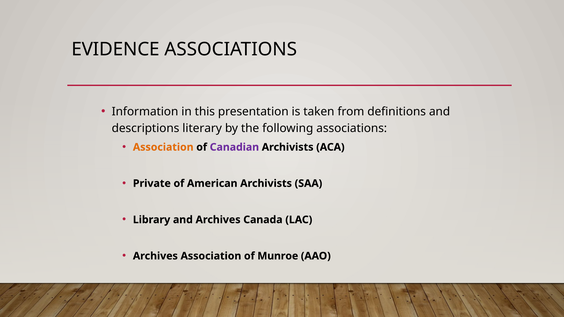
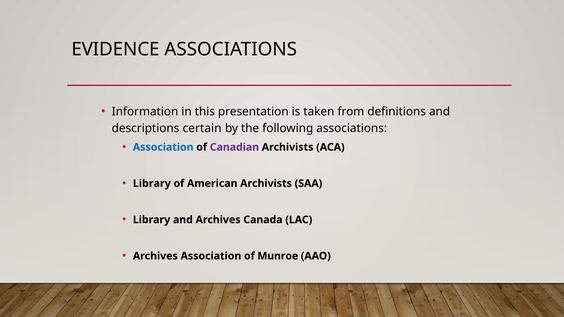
literary: literary -> certain
Association at (163, 147) colour: orange -> blue
Private at (152, 184): Private -> Library
